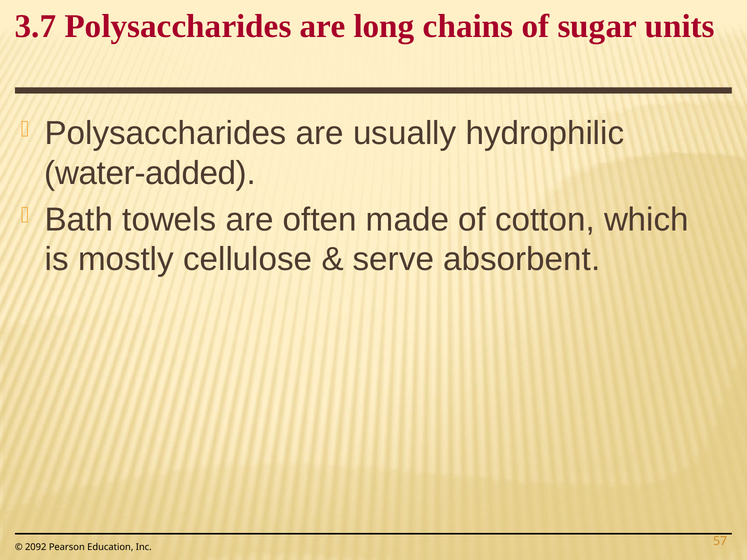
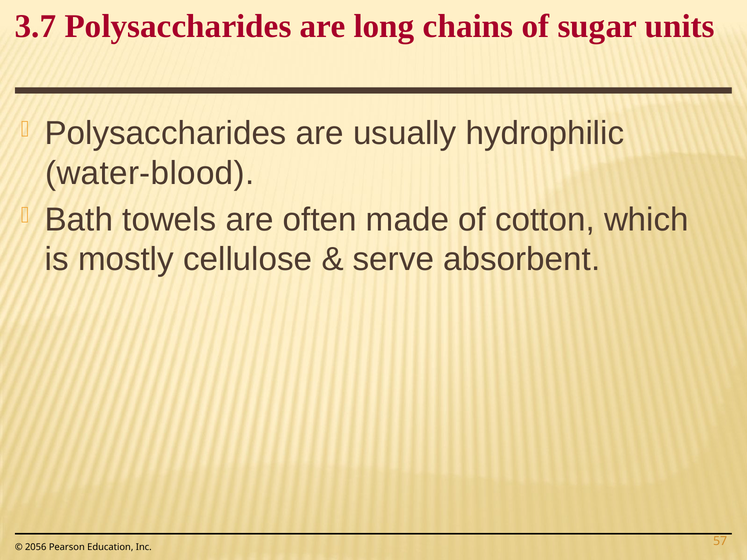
water-added: water-added -> water-blood
2092: 2092 -> 2056
